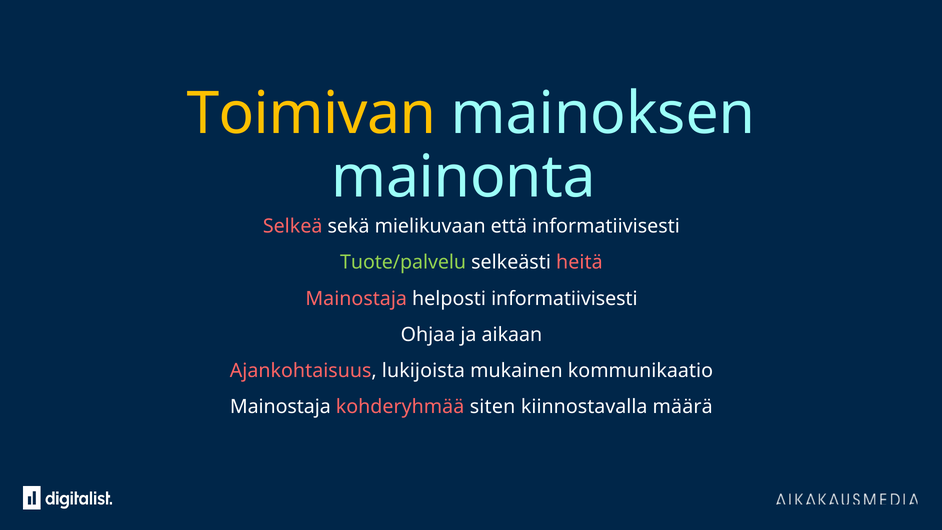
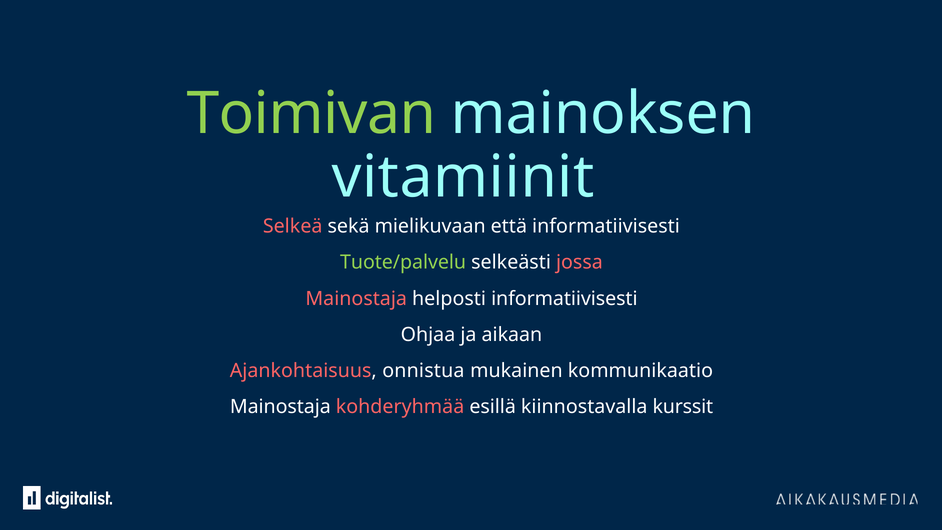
Toimivan colour: yellow -> light green
mainonta: mainonta -> vitamiinit
heitä: heitä -> jossa
lukijoista: lukijoista -> onnistua
siten: siten -> esillä
määrä: määrä -> kurssit
